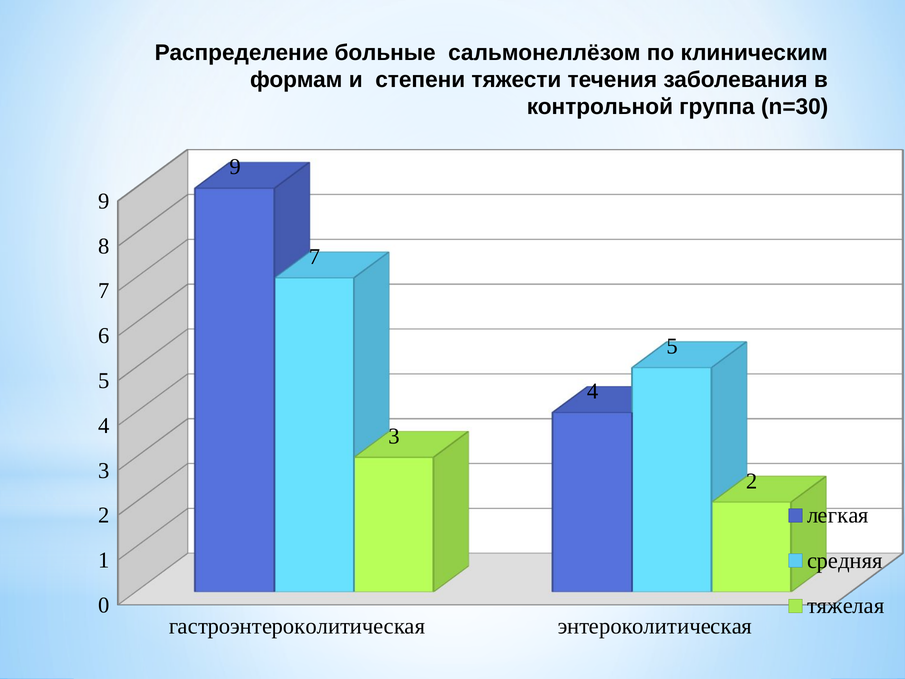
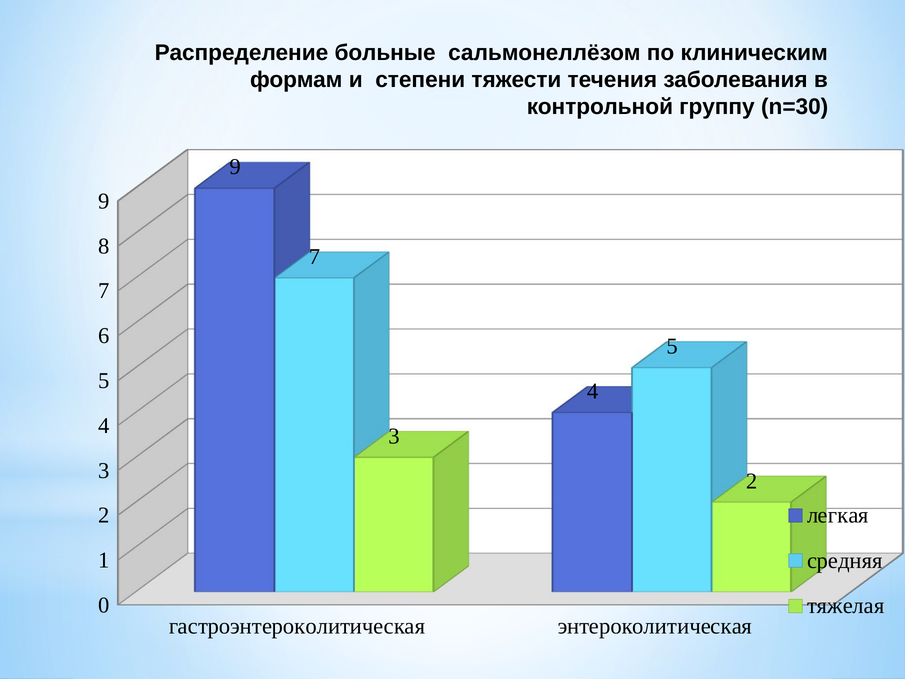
группа: группа -> группу
